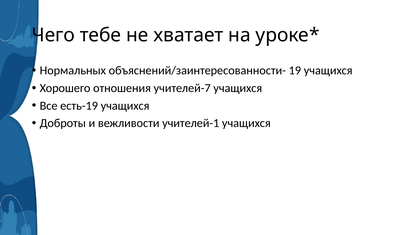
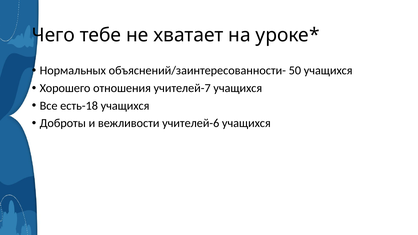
19: 19 -> 50
есть-19: есть-19 -> есть-18
учителей-1: учителей-1 -> учителей-6
